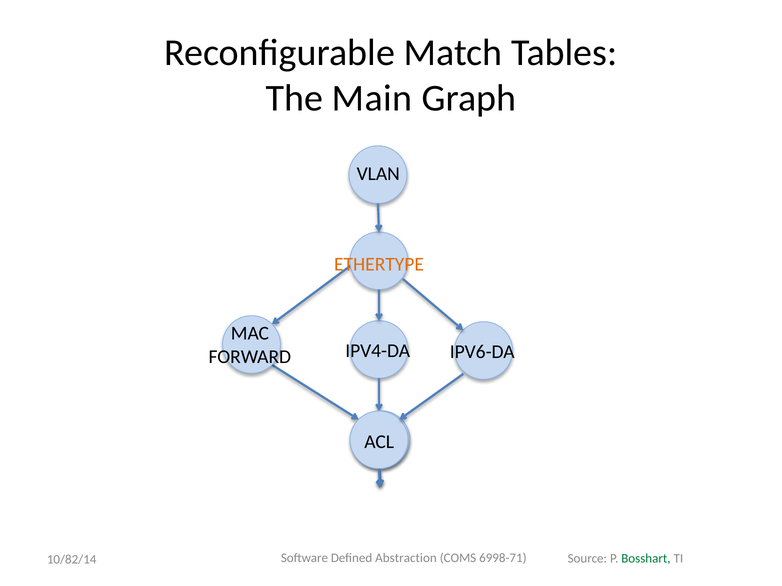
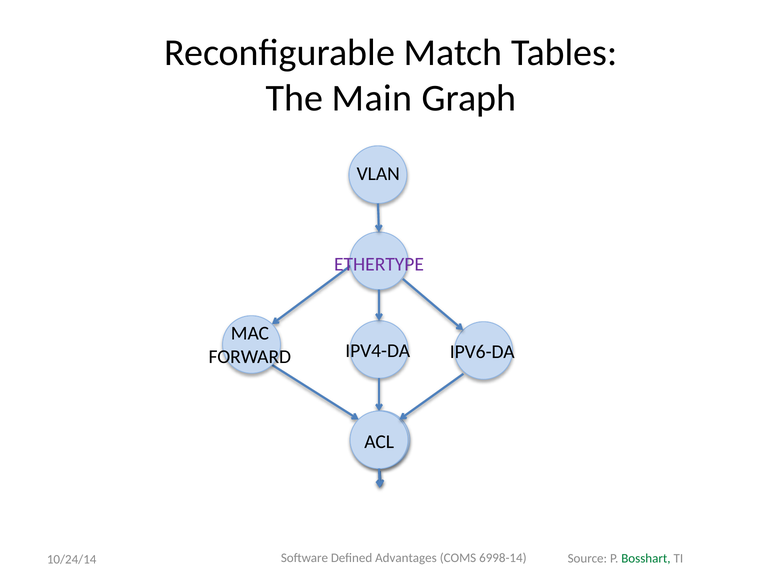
ETHERTYPE colour: orange -> purple
Abstraction: Abstraction -> Advantages
6998-71: 6998-71 -> 6998-14
10/82/14: 10/82/14 -> 10/24/14
